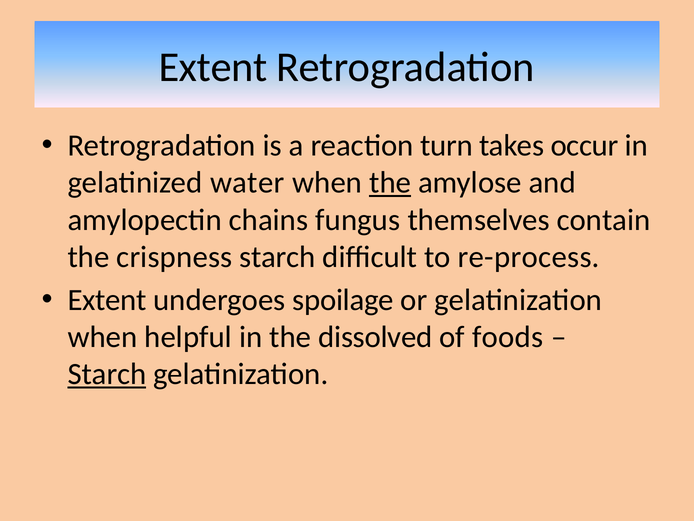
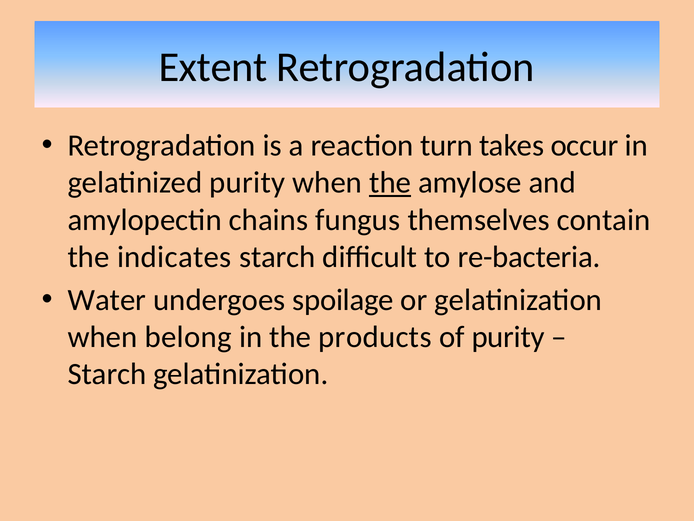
gelatinized water: water -> purity
crispness: crispness -> indicates
re-process: re-process -> re-bacteria
Extent at (107, 300): Extent -> Water
helpful: helpful -> belong
dissolved: dissolved -> products
of foods: foods -> purity
Starch at (107, 374) underline: present -> none
